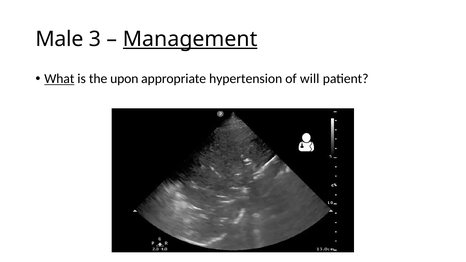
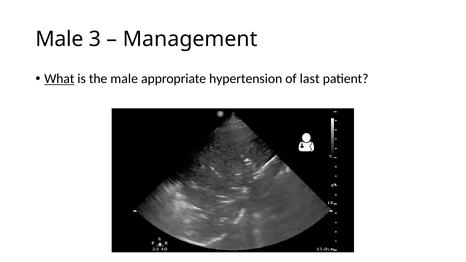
Management underline: present -> none
the upon: upon -> male
will: will -> last
